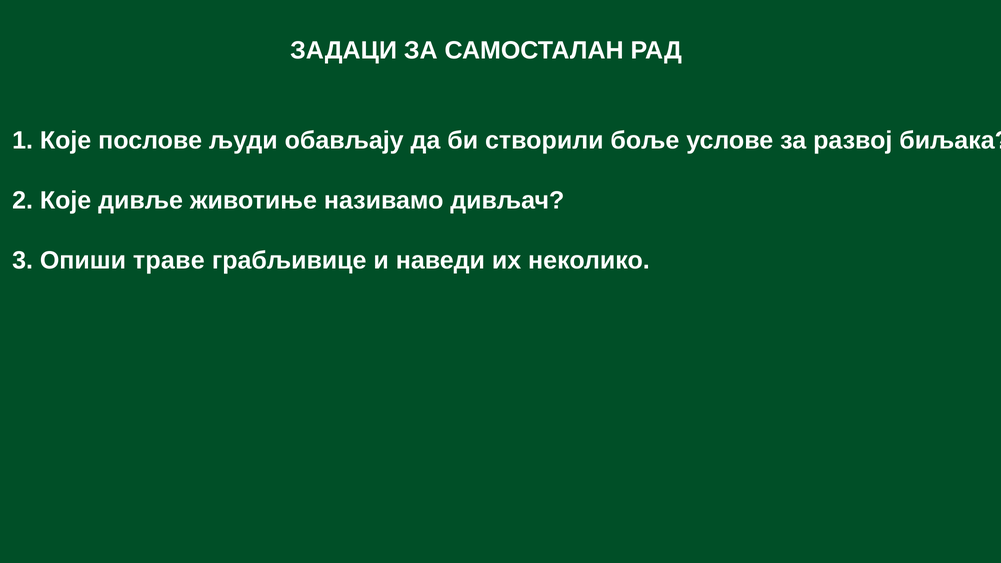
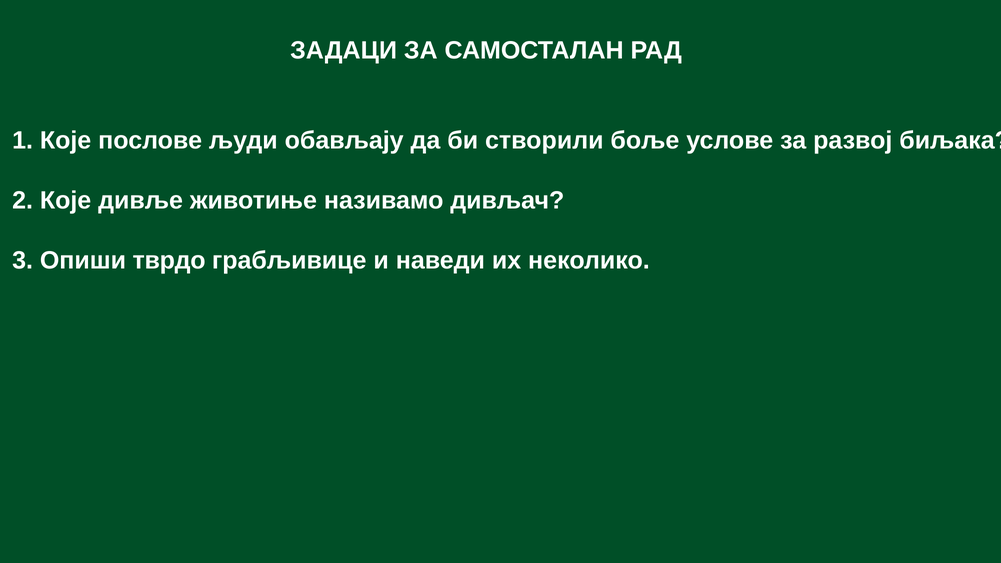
траве: траве -> тврдо
